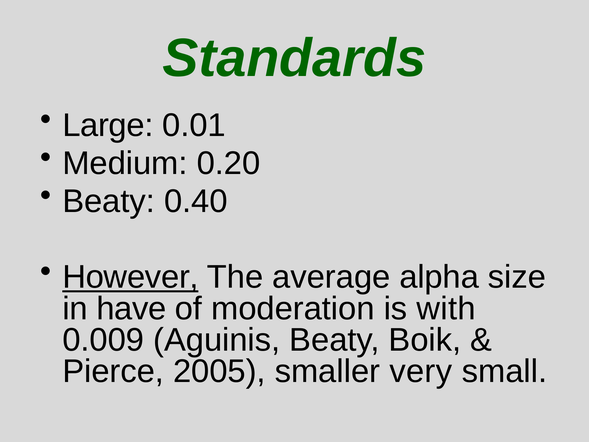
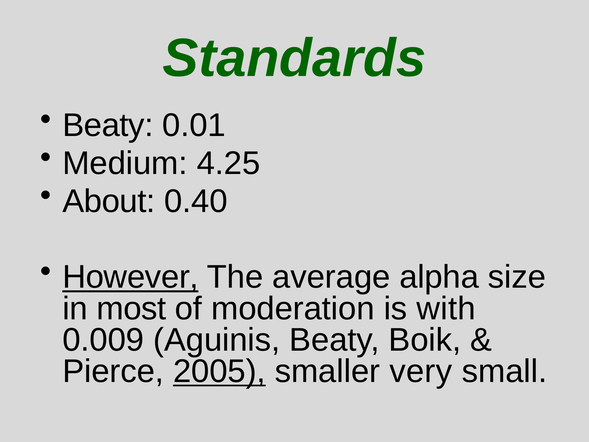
Large at (108, 125): Large -> Beaty
0.20: 0.20 -> 4.25
Beaty at (109, 201): Beaty -> About
have: have -> most
2005 underline: none -> present
